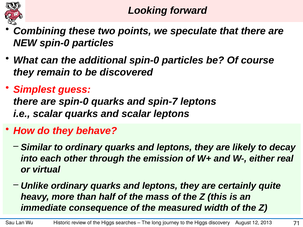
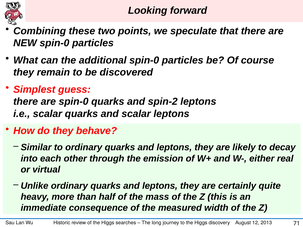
spin-7: spin-7 -> spin-2
